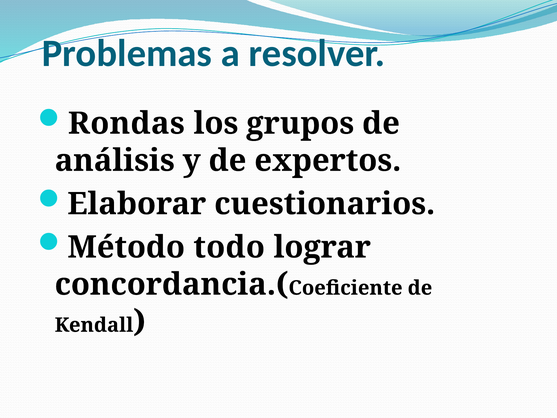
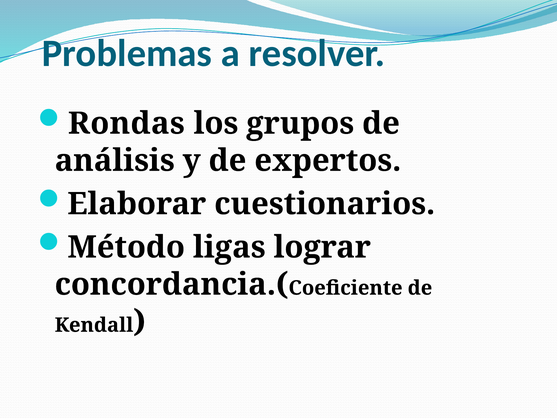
todo: todo -> ligas
